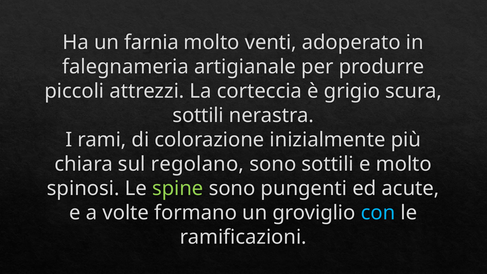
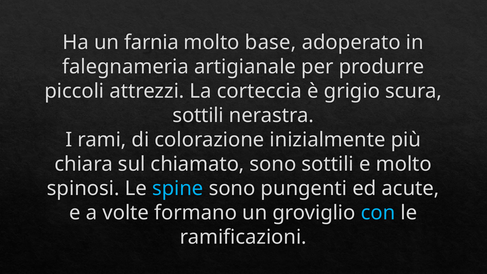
venti: venti -> base
regolano: regolano -> chiamato
spine colour: light green -> light blue
